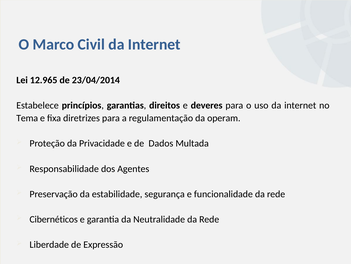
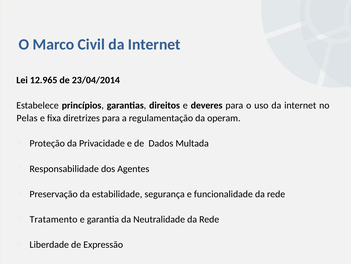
Tema: Tema -> Pelas
Cibernéticos: Cibernéticos -> Tratamento
